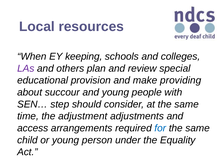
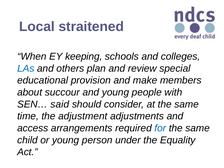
resources: resources -> straitened
LAs colour: purple -> blue
providing: providing -> members
step: step -> said
